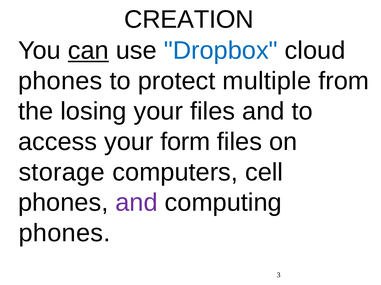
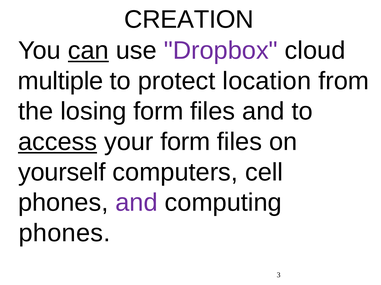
Dropbox colour: blue -> purple
phones at (60, 81): phones -> multiple
multiple: multiple -> location
losing your: your -> form
access underline: none -> present
storage: storage -> yourself
